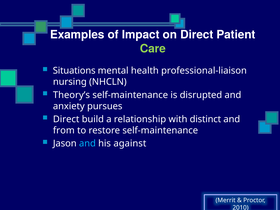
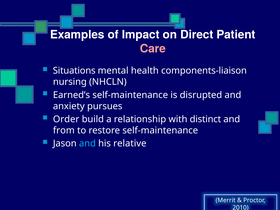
Care colour: light green -> pink
professional-liaison: professional-liaison -> components-liaison
Theory’s: Theory’s -> Earned’s
Direct at (66, 119): Direct -> Order
against: against -> relative
